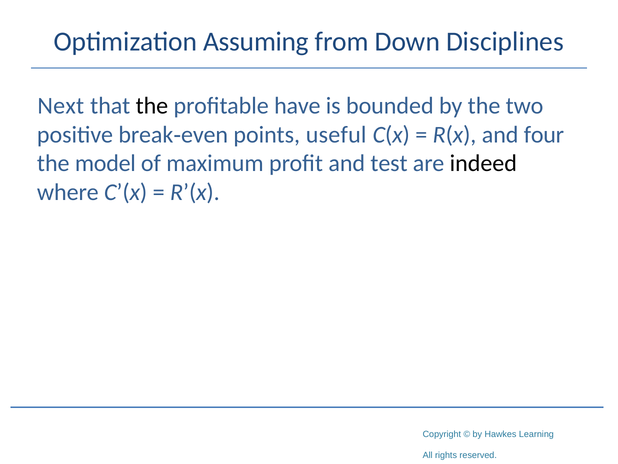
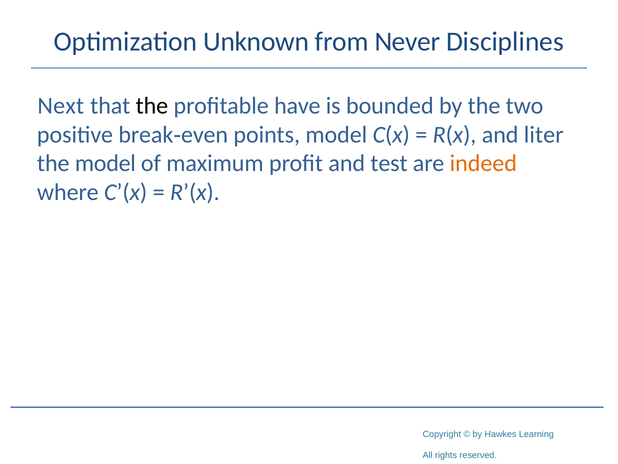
Assuming: Assuming -> Unknown
Down: Down -> Never
points useful: useful -> model
four: four -> liter
indeed colour: black -> orange
